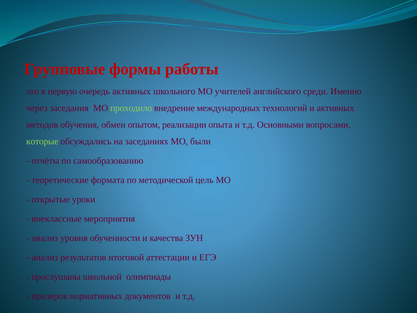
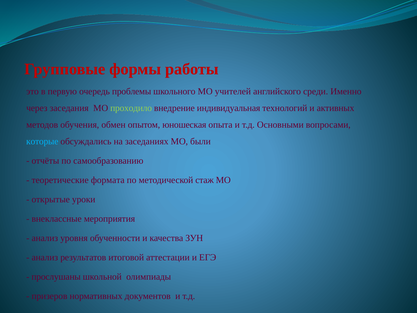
очередь активных: активных -> проблемы
международных: международных -> индивидуальная
реализации: реализации -> юношеская
которые colour: light green -> light blue
цель: цель -> стаж
